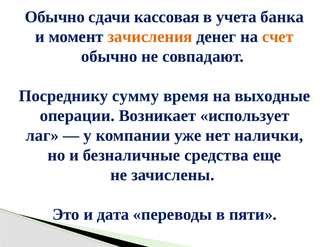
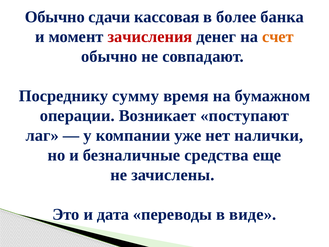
учета: учета -> более
зачисления colour: orange -> red
выходные: выходные -> бумажном
использует: использует -> поступают
пяти: пяти -> виде
